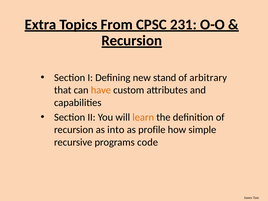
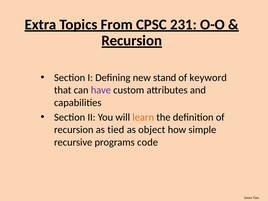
arbitrary: arbitrary -> keyword
have colour: orange -> purple
into: into -> tied
profile: profile -> object
